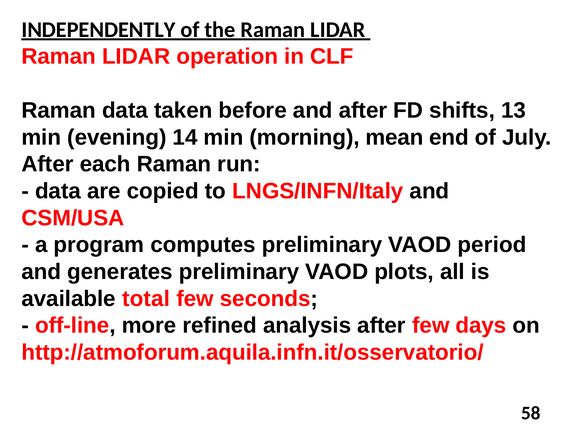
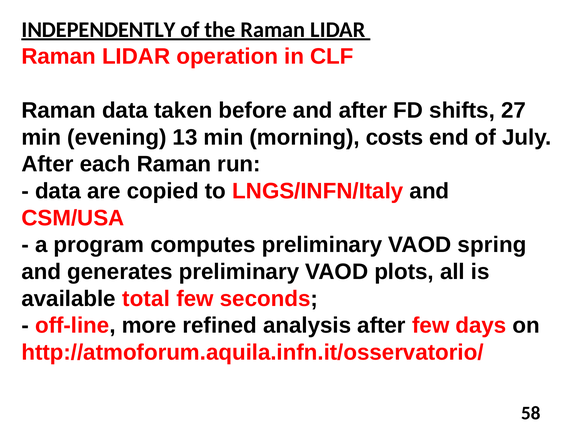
13: 13 -> 27
14: 14 -> 13
mean: mean -> costs
period: period -> spring
